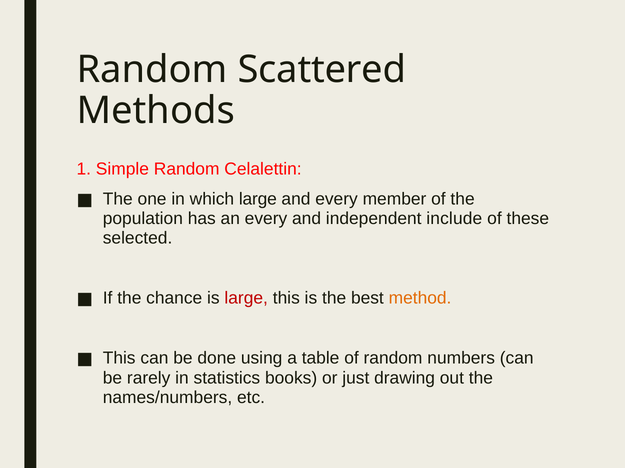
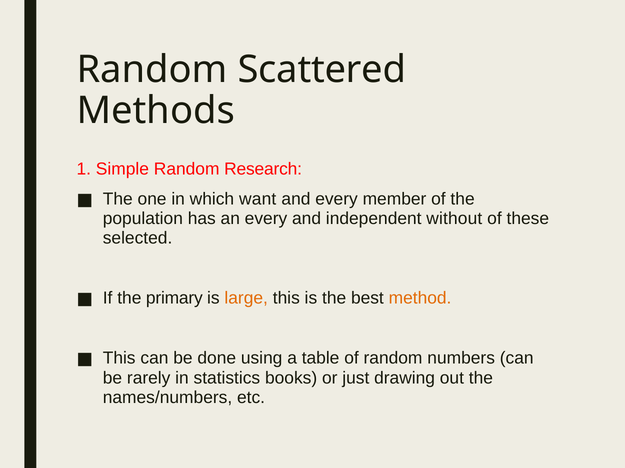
Celalettin: Celalettin -> Research
which large: large -> want
include: include -> without
chance: chance -> primary
large at (246, 299) colour: red -> orange
